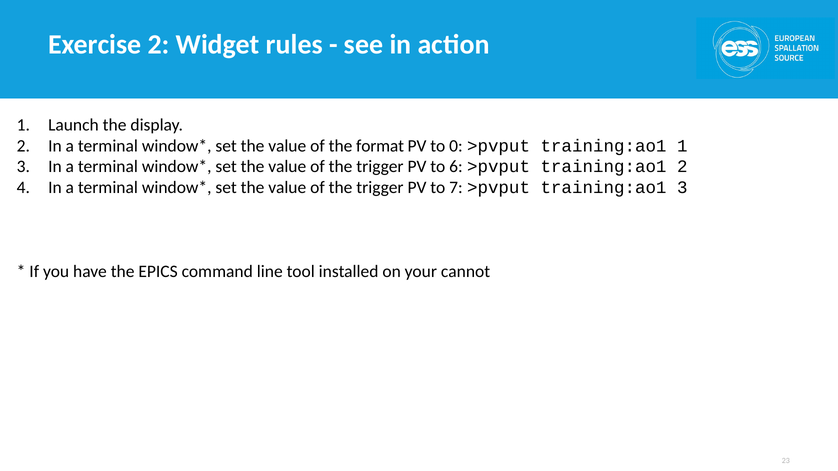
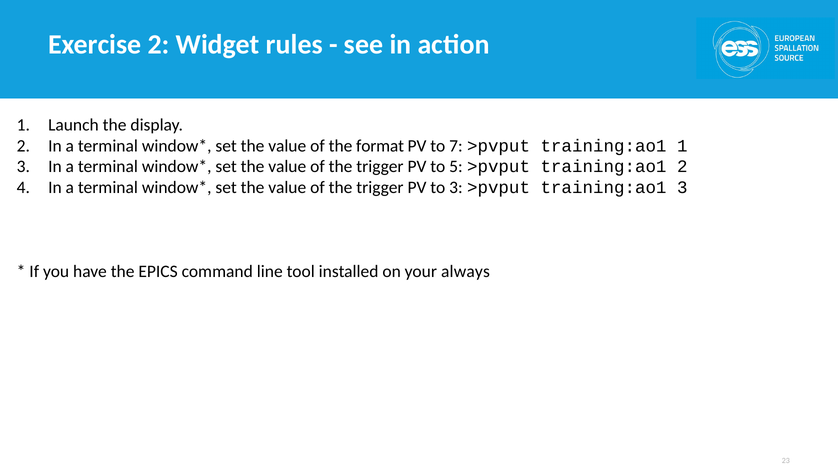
0: 0 -> 7
6: 6 -> 5
to 7: 7 -> 3
cannot: cannot -> always
